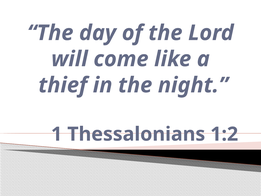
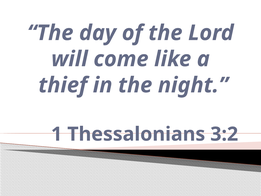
1:2: 1:2 -> 3:2
